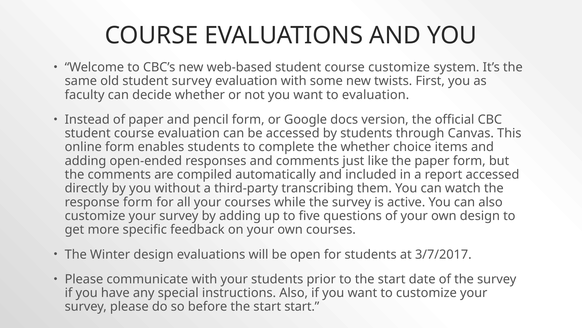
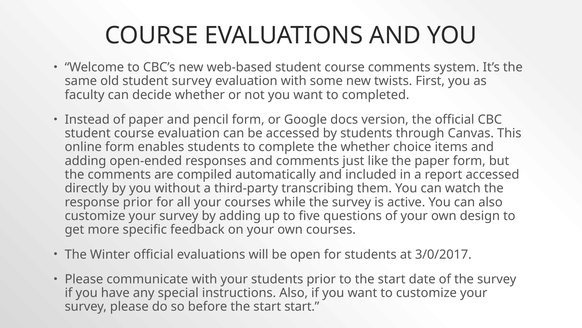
course customize: customize -> comments
to evaluation: evaluation -> completed
response form: form -> prior
Winter design: design -> official
3/7/2017: 3/7/2017 -> 3/0/2017
